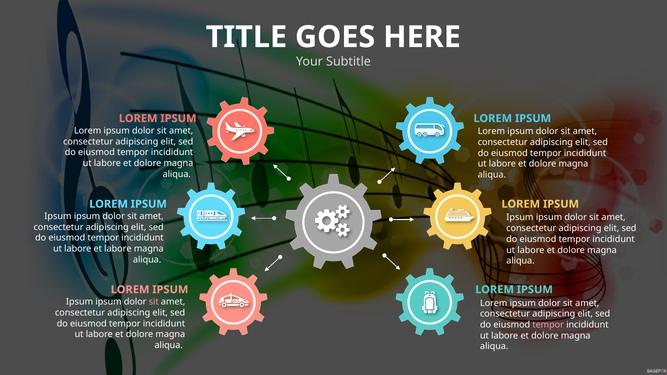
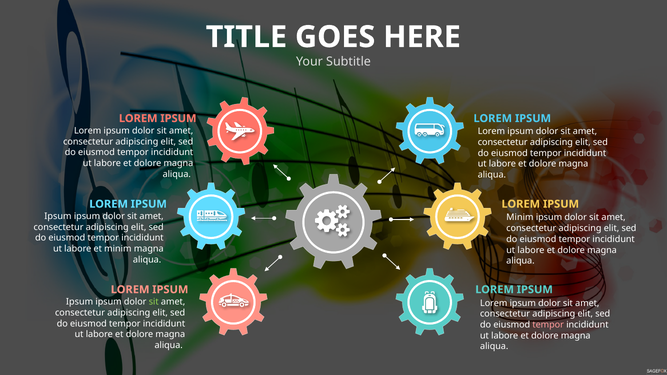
Ipsum at (520, 218): Ipsum -> Minim
et labore: labore -> minim
sit at (154, 302) colour: pink -> light green
